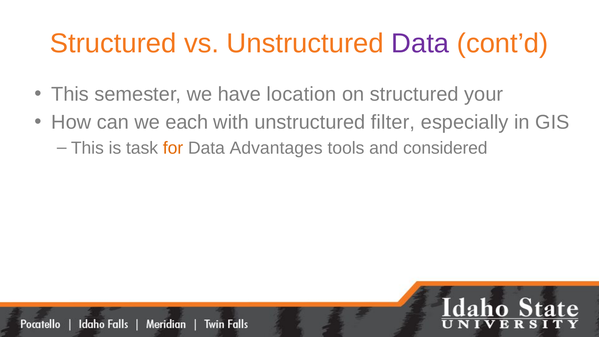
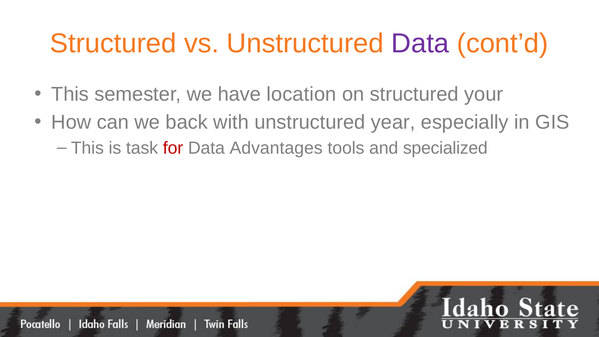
each: each -> back
filter: filter -> year
for colour: orange -> red
considered: considered -> specialized
